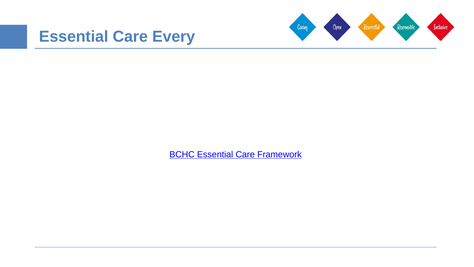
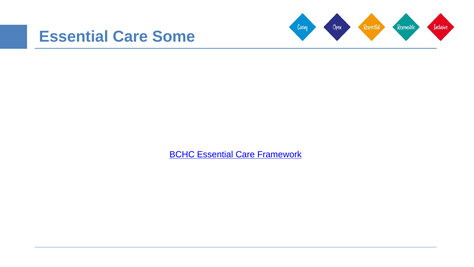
Every: Every -> Some
